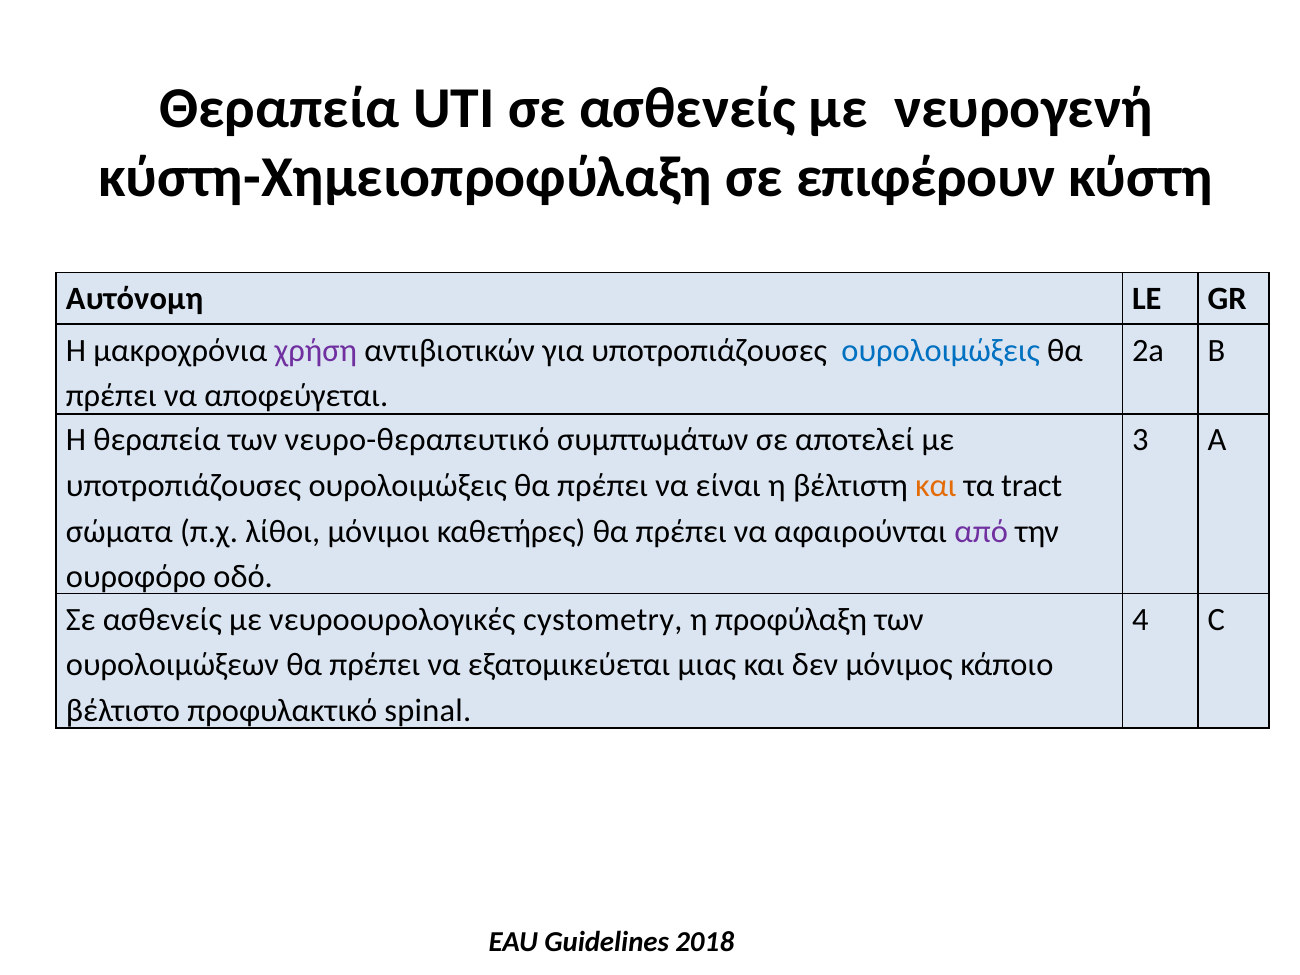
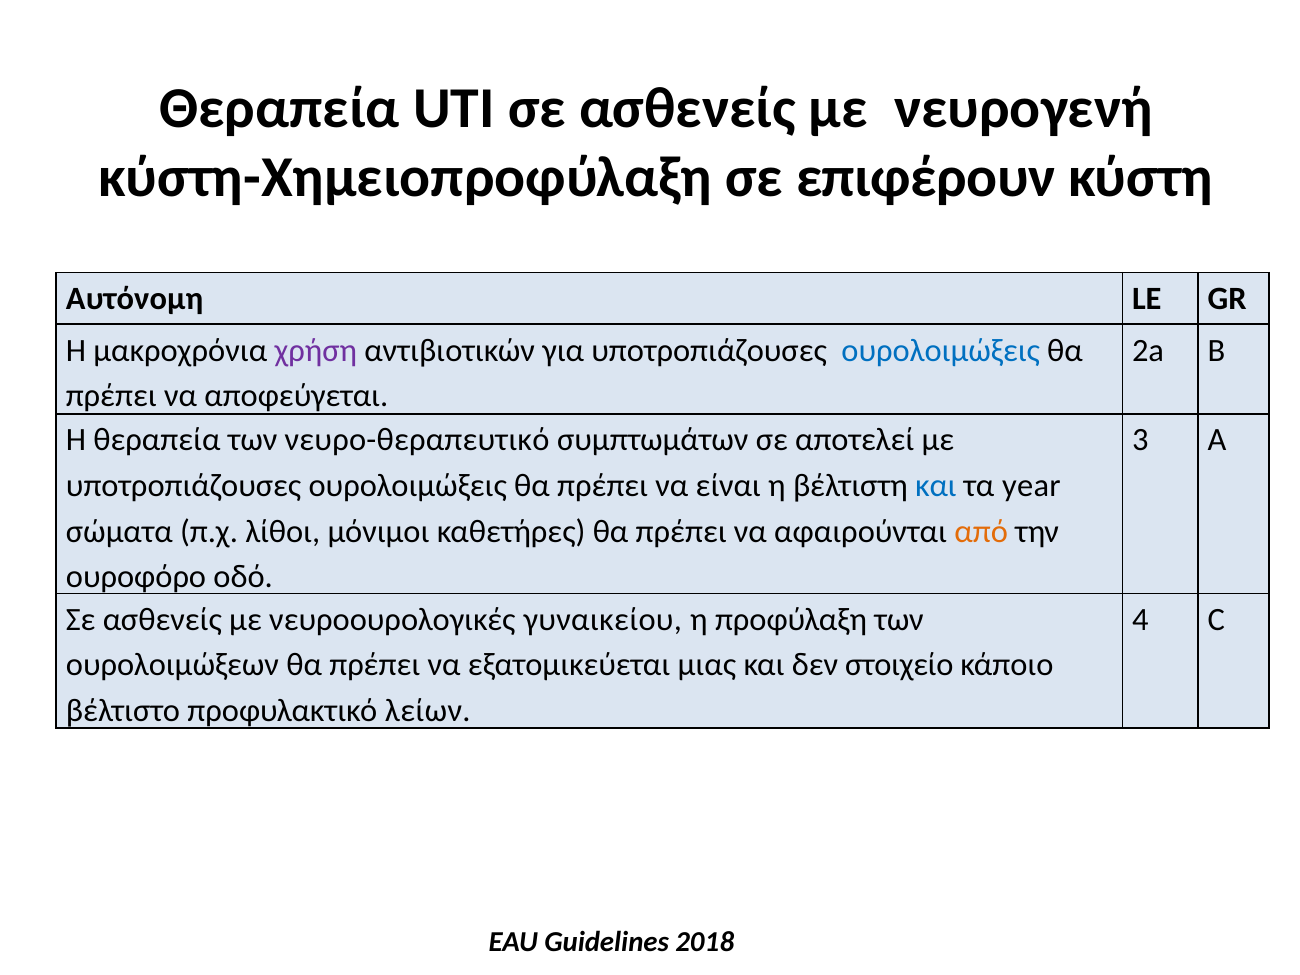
και at (936, 486) colour: orange -> blue
tract: tract -> year
από colour: purple -> orange
cystometry: cystometry -> γυναικείου
μόνιμος: μόνιμος -> στοιχείο
spinal: spinal -> λείων
